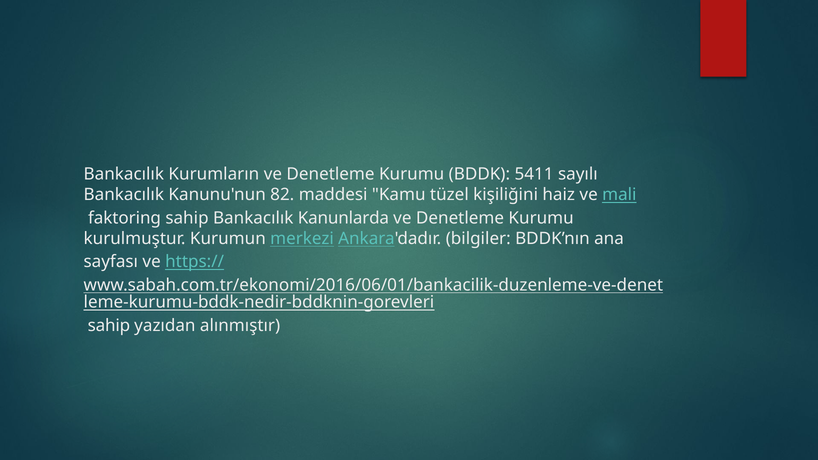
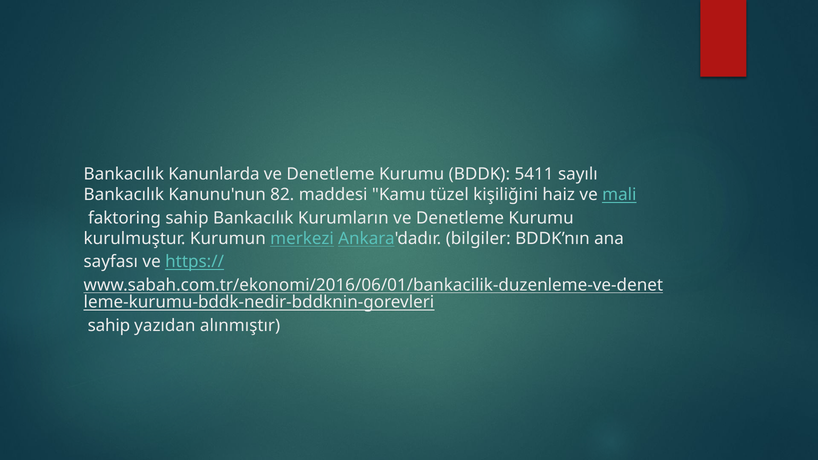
Kurumların: Kurumların -> Kanunlarda
Kanunlarda: Kanunlarda -> Kurumların
